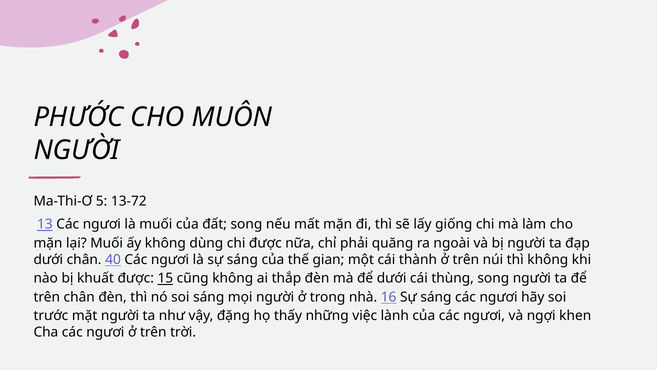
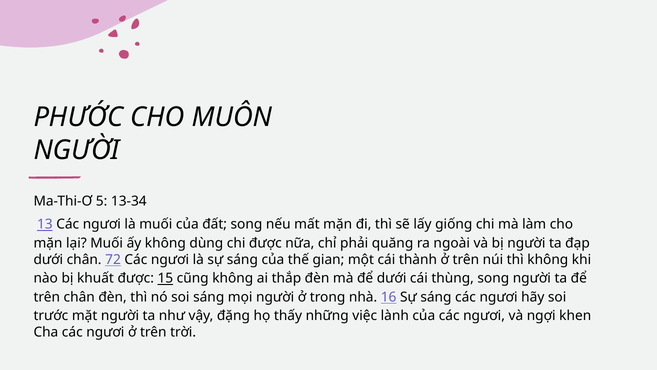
13-72: 13-72 -> 13-34
40: 40 -> 72
